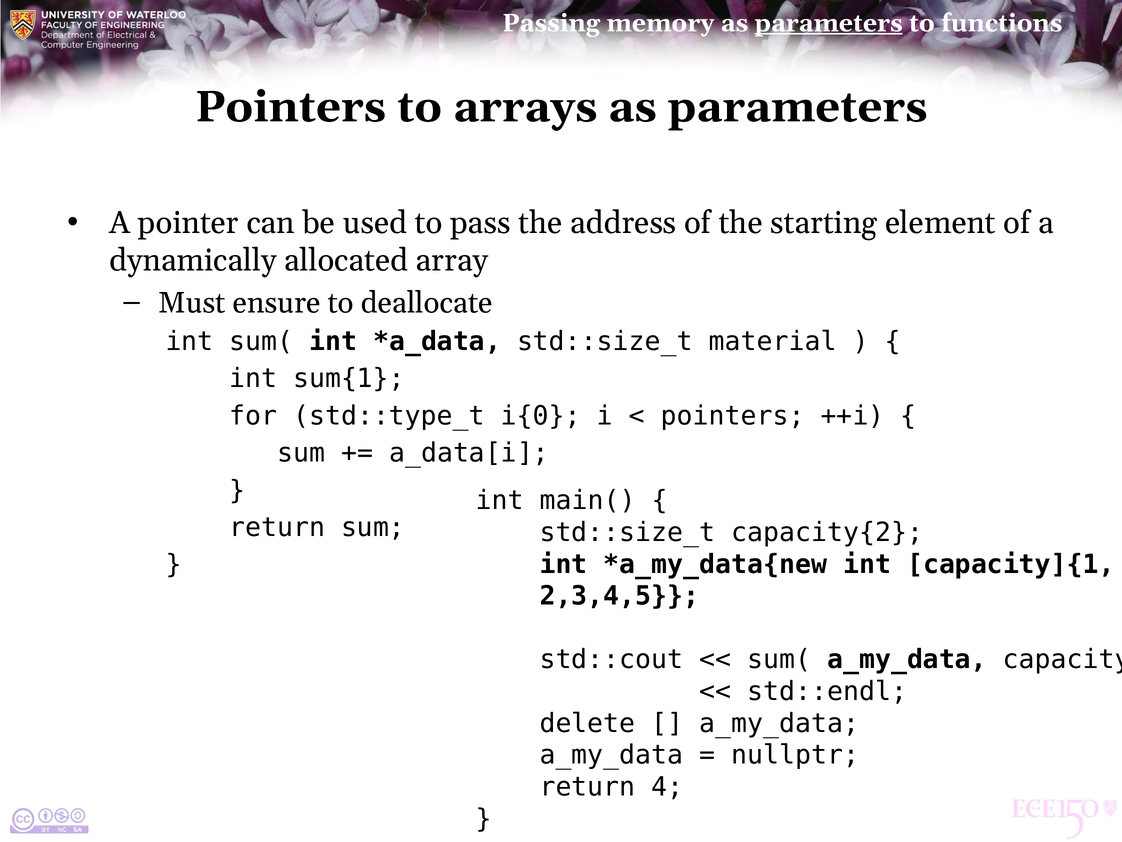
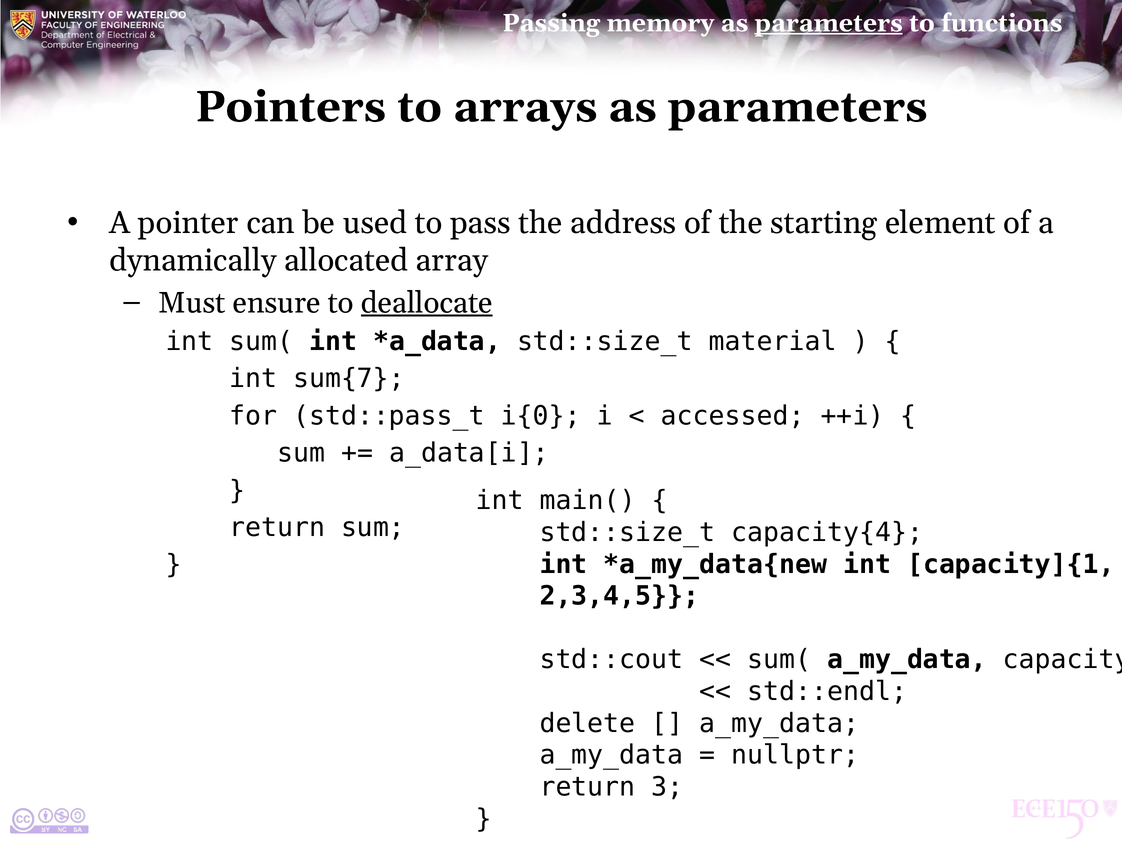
deallocate underline: none -> present
sum{1: sum{1 -> sum{7
std::type_t: std::type_t -> std::pass_t
pointers at (733, 416): pointers -> accessed
capacity{2: capacity{2 -> capacity{4
4: 4 -> 3
